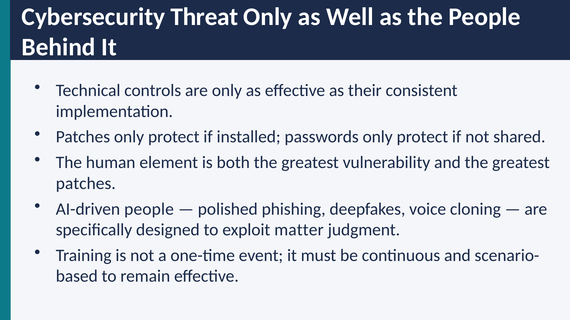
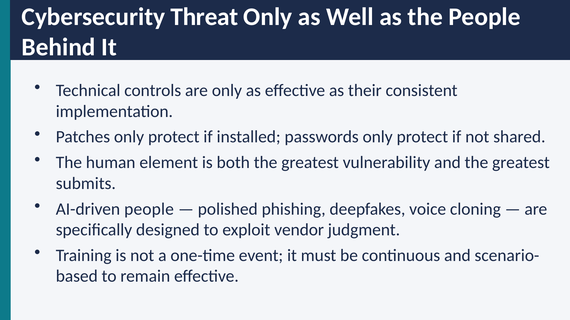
patches at (86, 184): patches -> submits
matter: matter -> vendor
